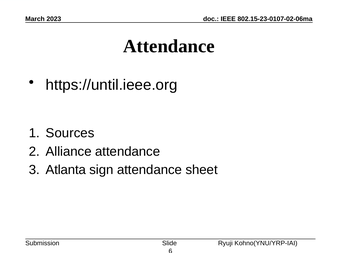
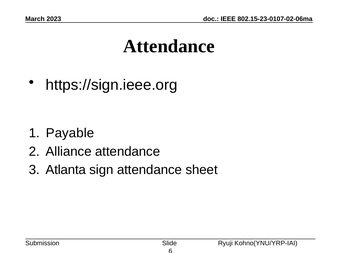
https://until.ieee.org: https://until.ieee.org -> https://sign.ieee.org
Sources: Sources -> Payable
